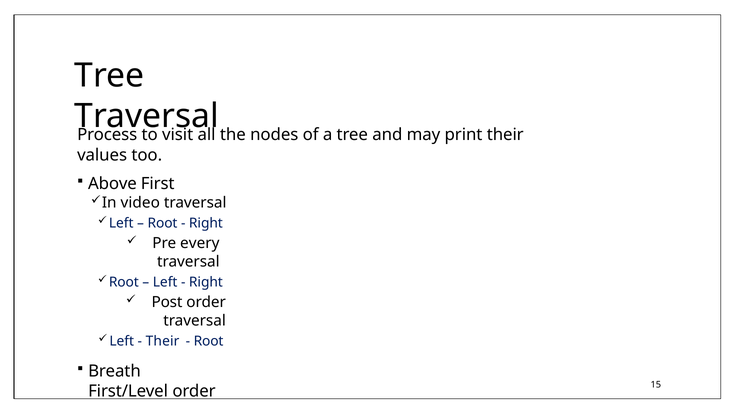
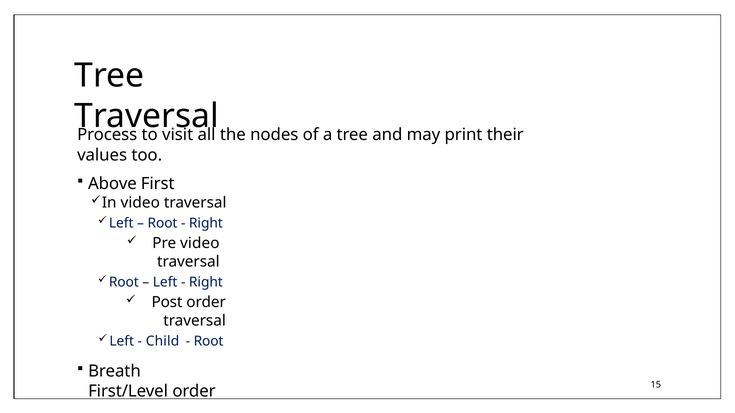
Pre every: every -> video
Their at (163, 341): Their -> Child
